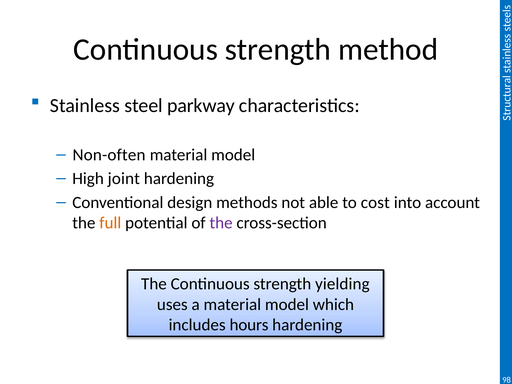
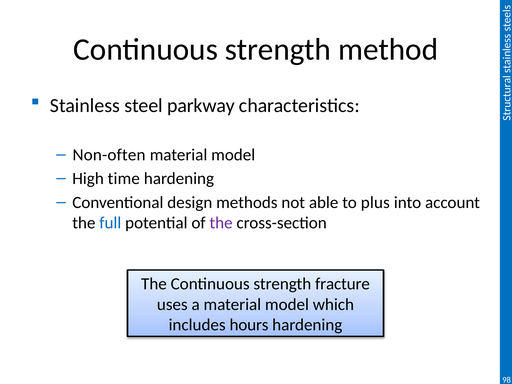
joint: joint -> time
cost: cost -> plus
full colour: orange -> blue
yielding: yielding -> fracture
